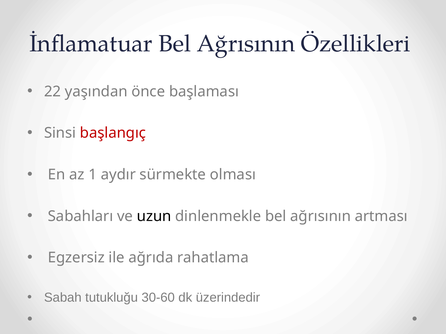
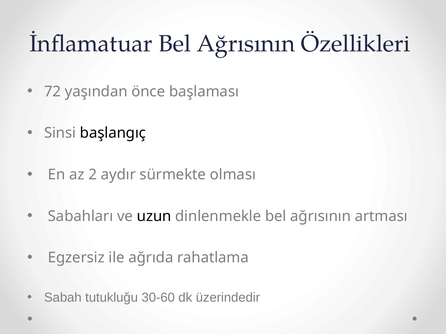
22: 22 -> 72
başlangıç colour: red -> black
1: 1 -> 2
